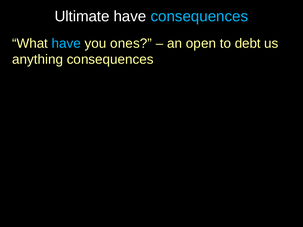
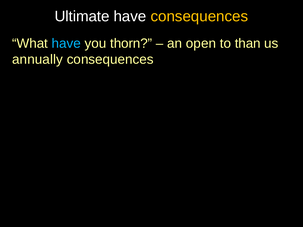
consequences at (199, 16) colour: light blue -> yellow
ones: ones -> thorn
debt: debt -> than
anything: anything -> annually
